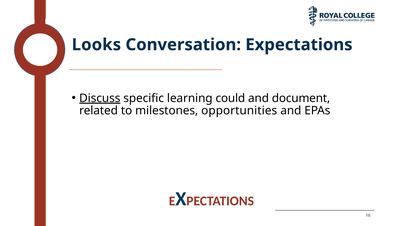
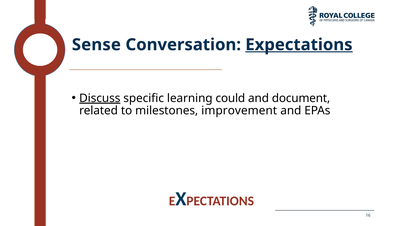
Looks: Looks -> Sense
Expectations underline: none -> present
opportunities: opportunities -> improvement
